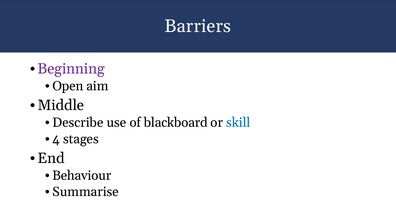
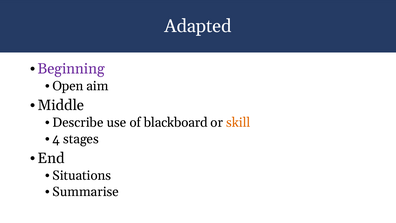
Barriers: Barriers -> Adapted
skill colour: blue -> orange
Behaviour: Behaviour -> Situations
